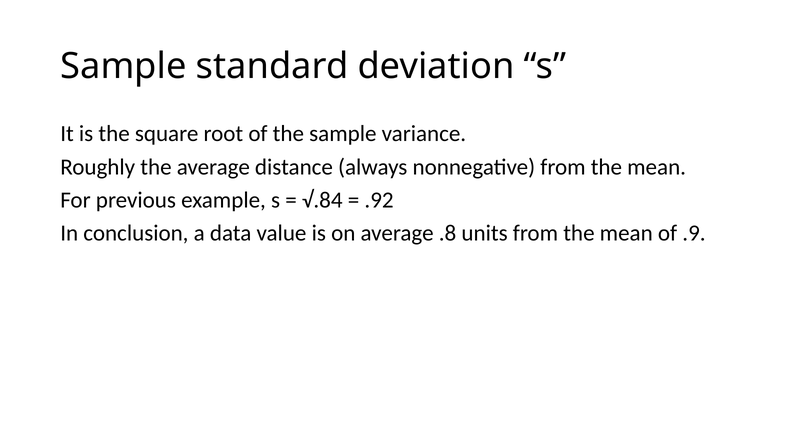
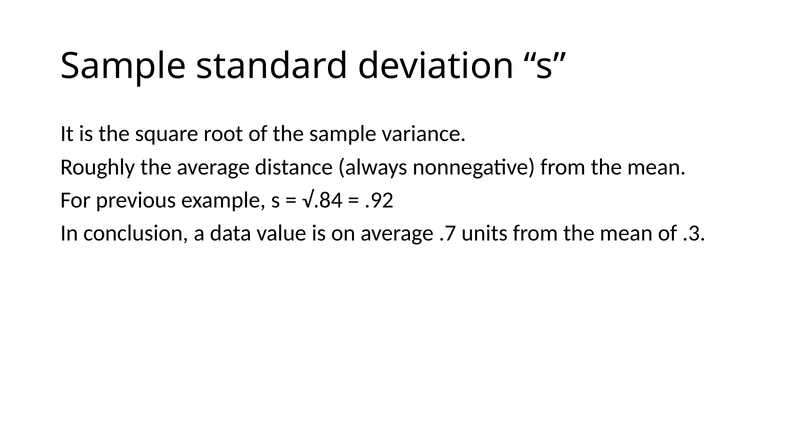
.8: .8 -> .7
.9: .9 -> .3
